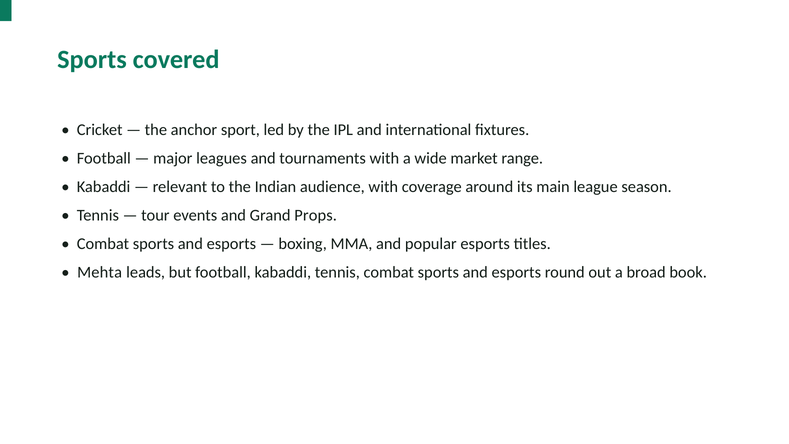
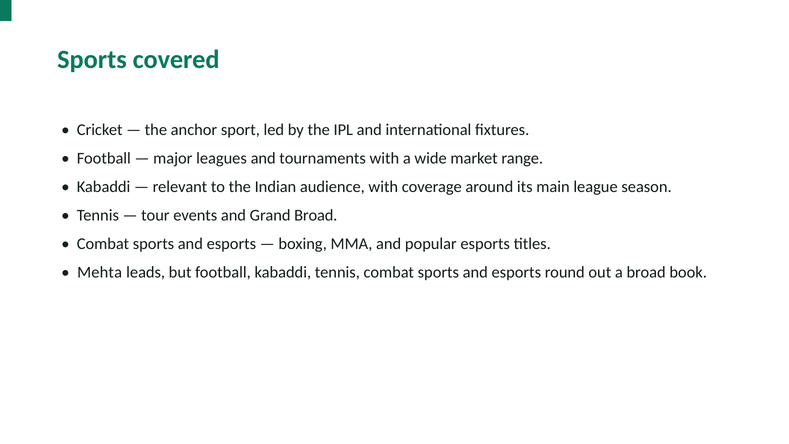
Grand Props: Props -> Broad
